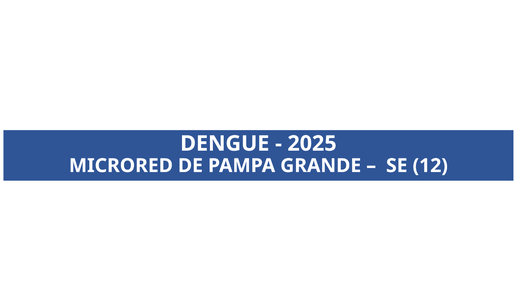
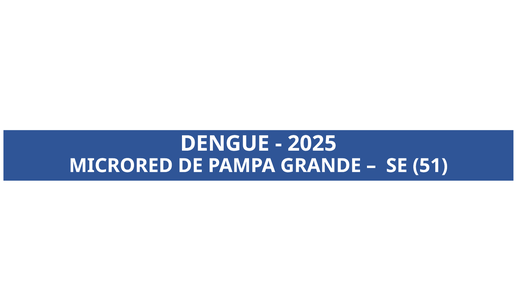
12: 12 -> 51
